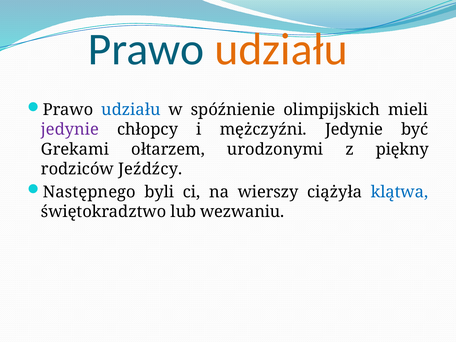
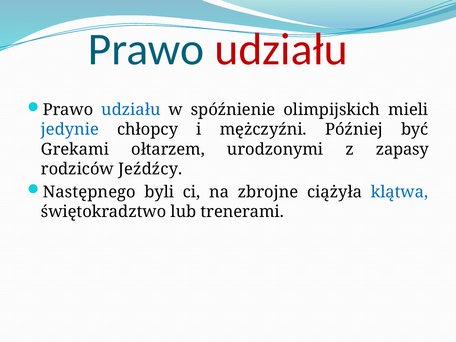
udziału at (281, 49) colour: orange -> red
jedynie at (70, 130) colour: purple -> blue
mężczyźni Jedynie: Jedynie -> Później
piękny: piękny -> zapasy
wierszy: wierszy -> zbrojne
wezwaniu: wezwaniu -> trenerami
